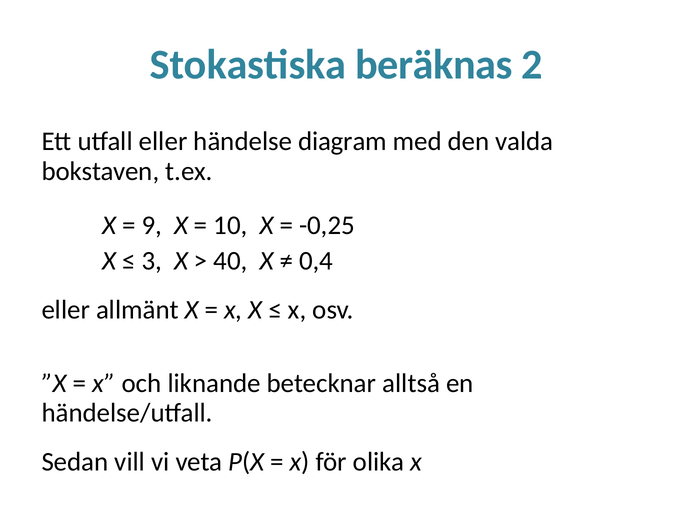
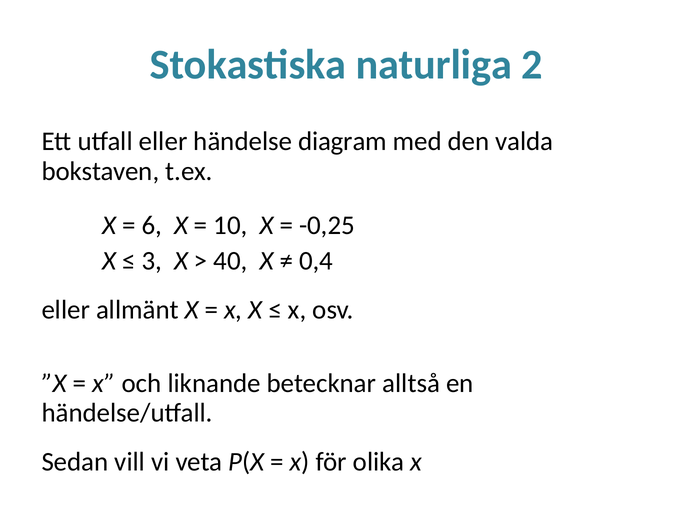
beräknas: beräknas -> naturliga
9: 9 -> 6
